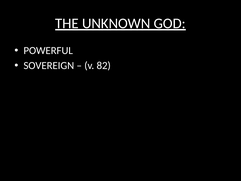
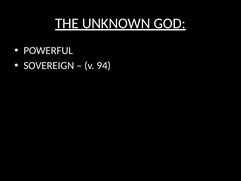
82: 82 -> 94
